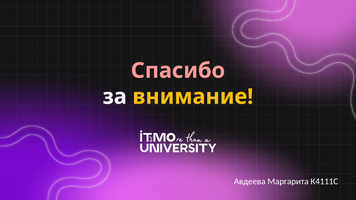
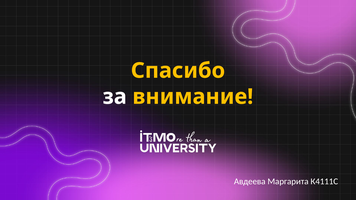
Спасибо colour: pink -> yellow
